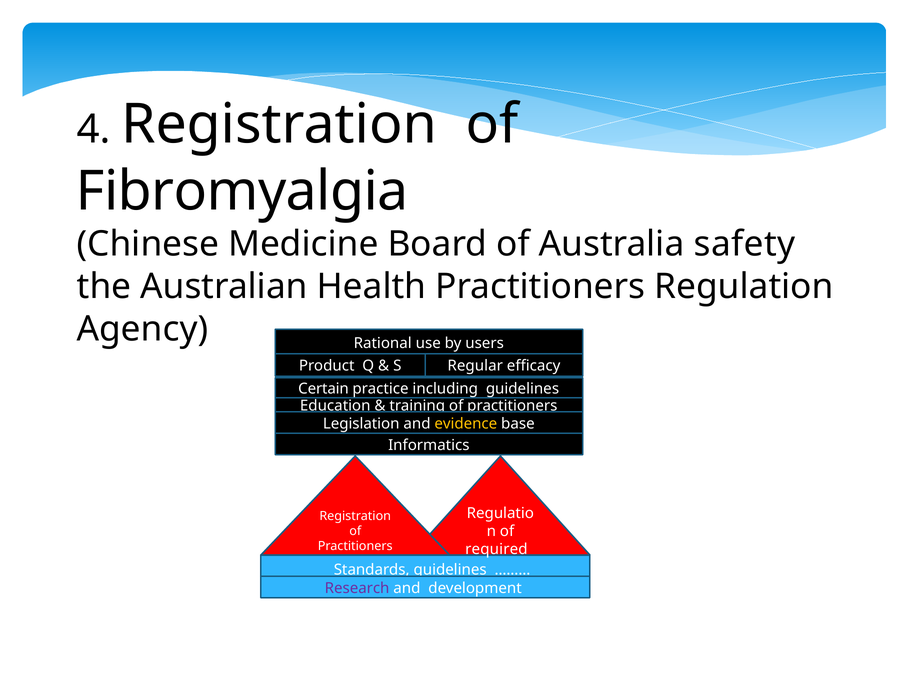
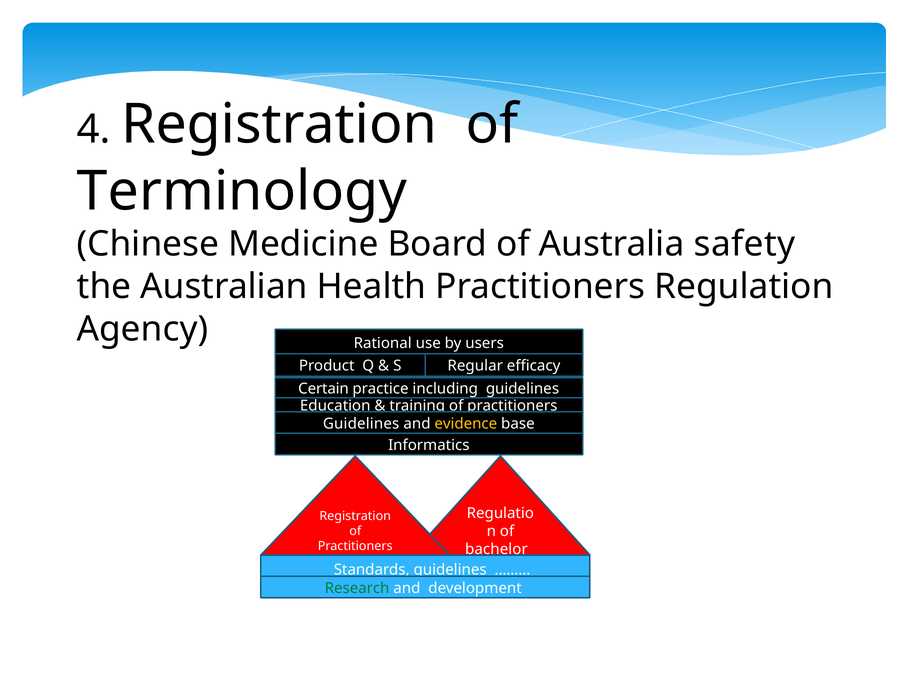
Fibromyalgia: Fibromyalgia -> Terminology
Legislation at (361, 424): Legislation -> Guidelines
required: required -> bachelor
Research colour: purple -> green
